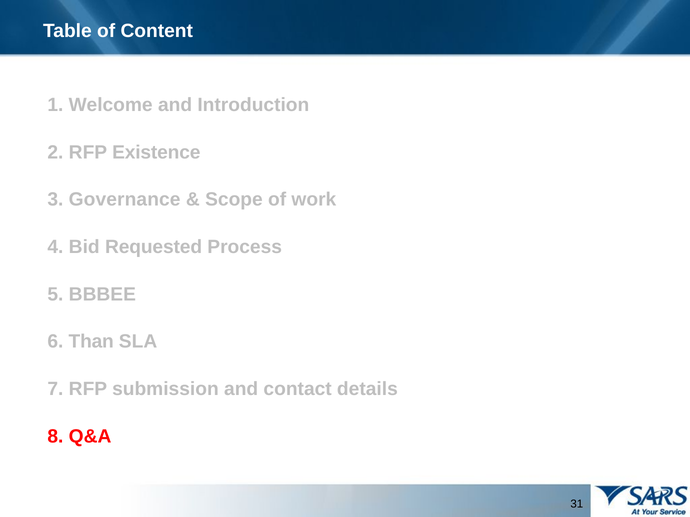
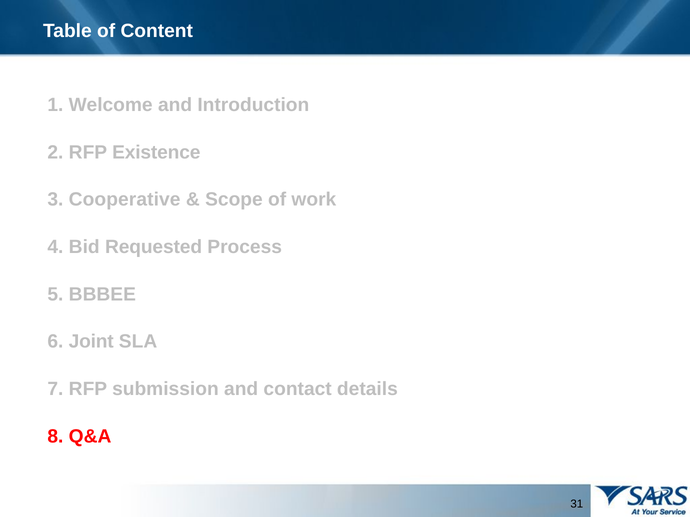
Governance: Governance -> Cooperative
Than: Than -> Joint
